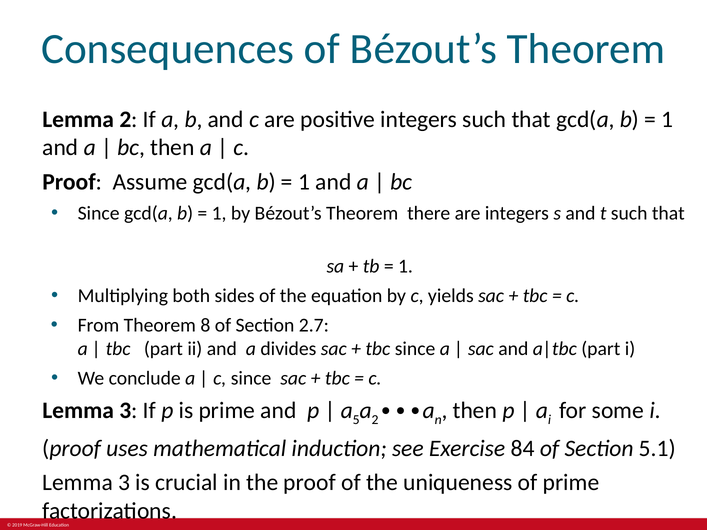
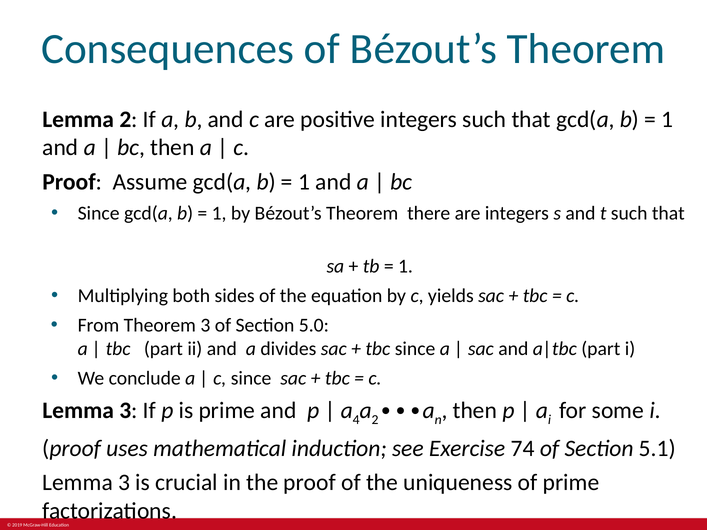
Theorem 8: 8 -> 3
2.7: 2.7 -> 5.0
5: 5 -> 4
84: 84 -> 74
